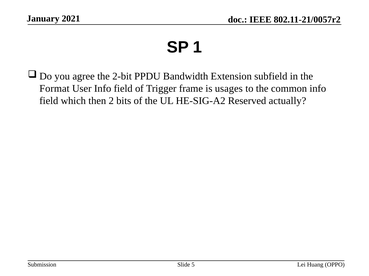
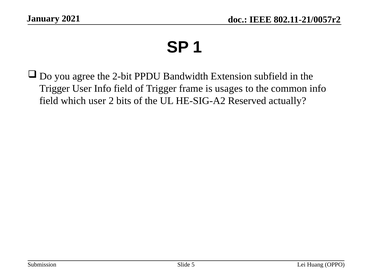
Format at (54, 89): Format -> Trigger
which then: then -> user
